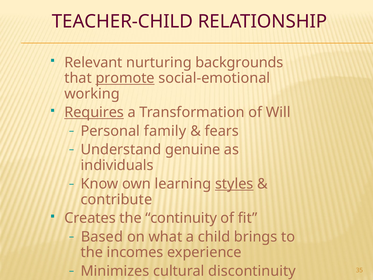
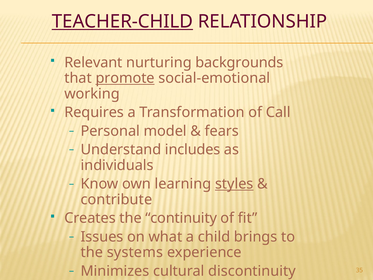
TEACHER-CHILD underline: none -> present
Requires underline: present -> none
Will: Will -> Call
family: family -> model
genuine: genuine -> includes
Based: Based -> Issues
incomes: incomes -> systems
